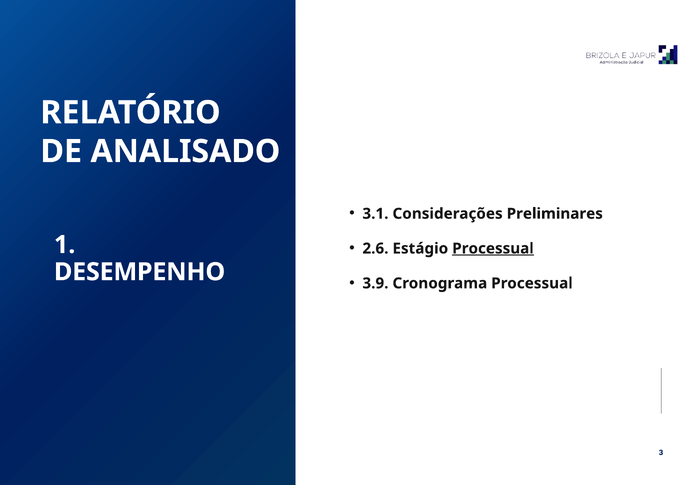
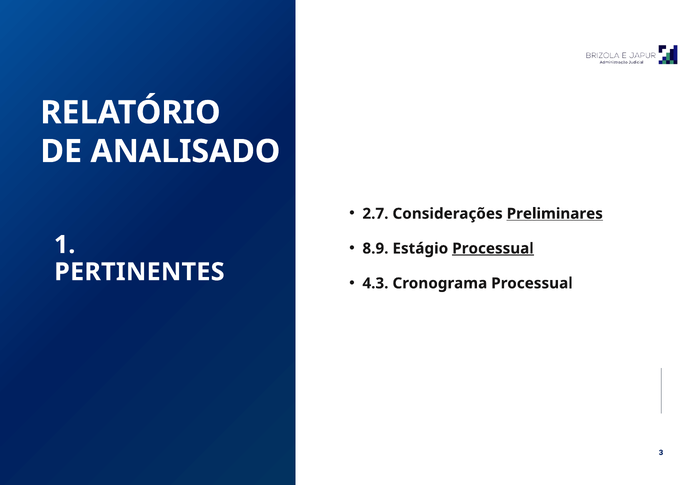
3.1: 3.1 -> 2.7
Preliminares underline: none -> present
2.6: 2.6 -> 8.9
DESEMPENHO: DESEMPENHO -> PERTINENTES
3.9: 3.9 -> 4.3
